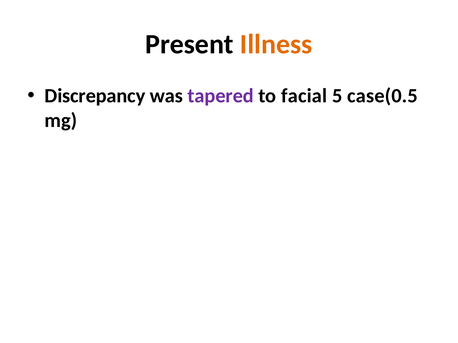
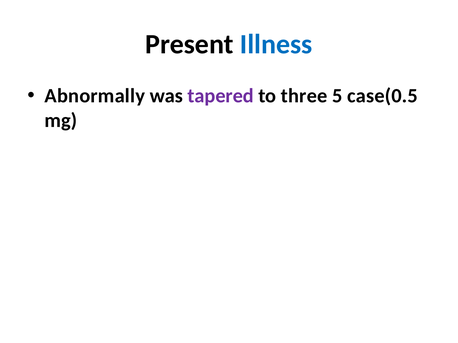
Illness colour: orange -> blue
Discrepancy: Discrepancy -> Abnormally
facial: facial -> three
